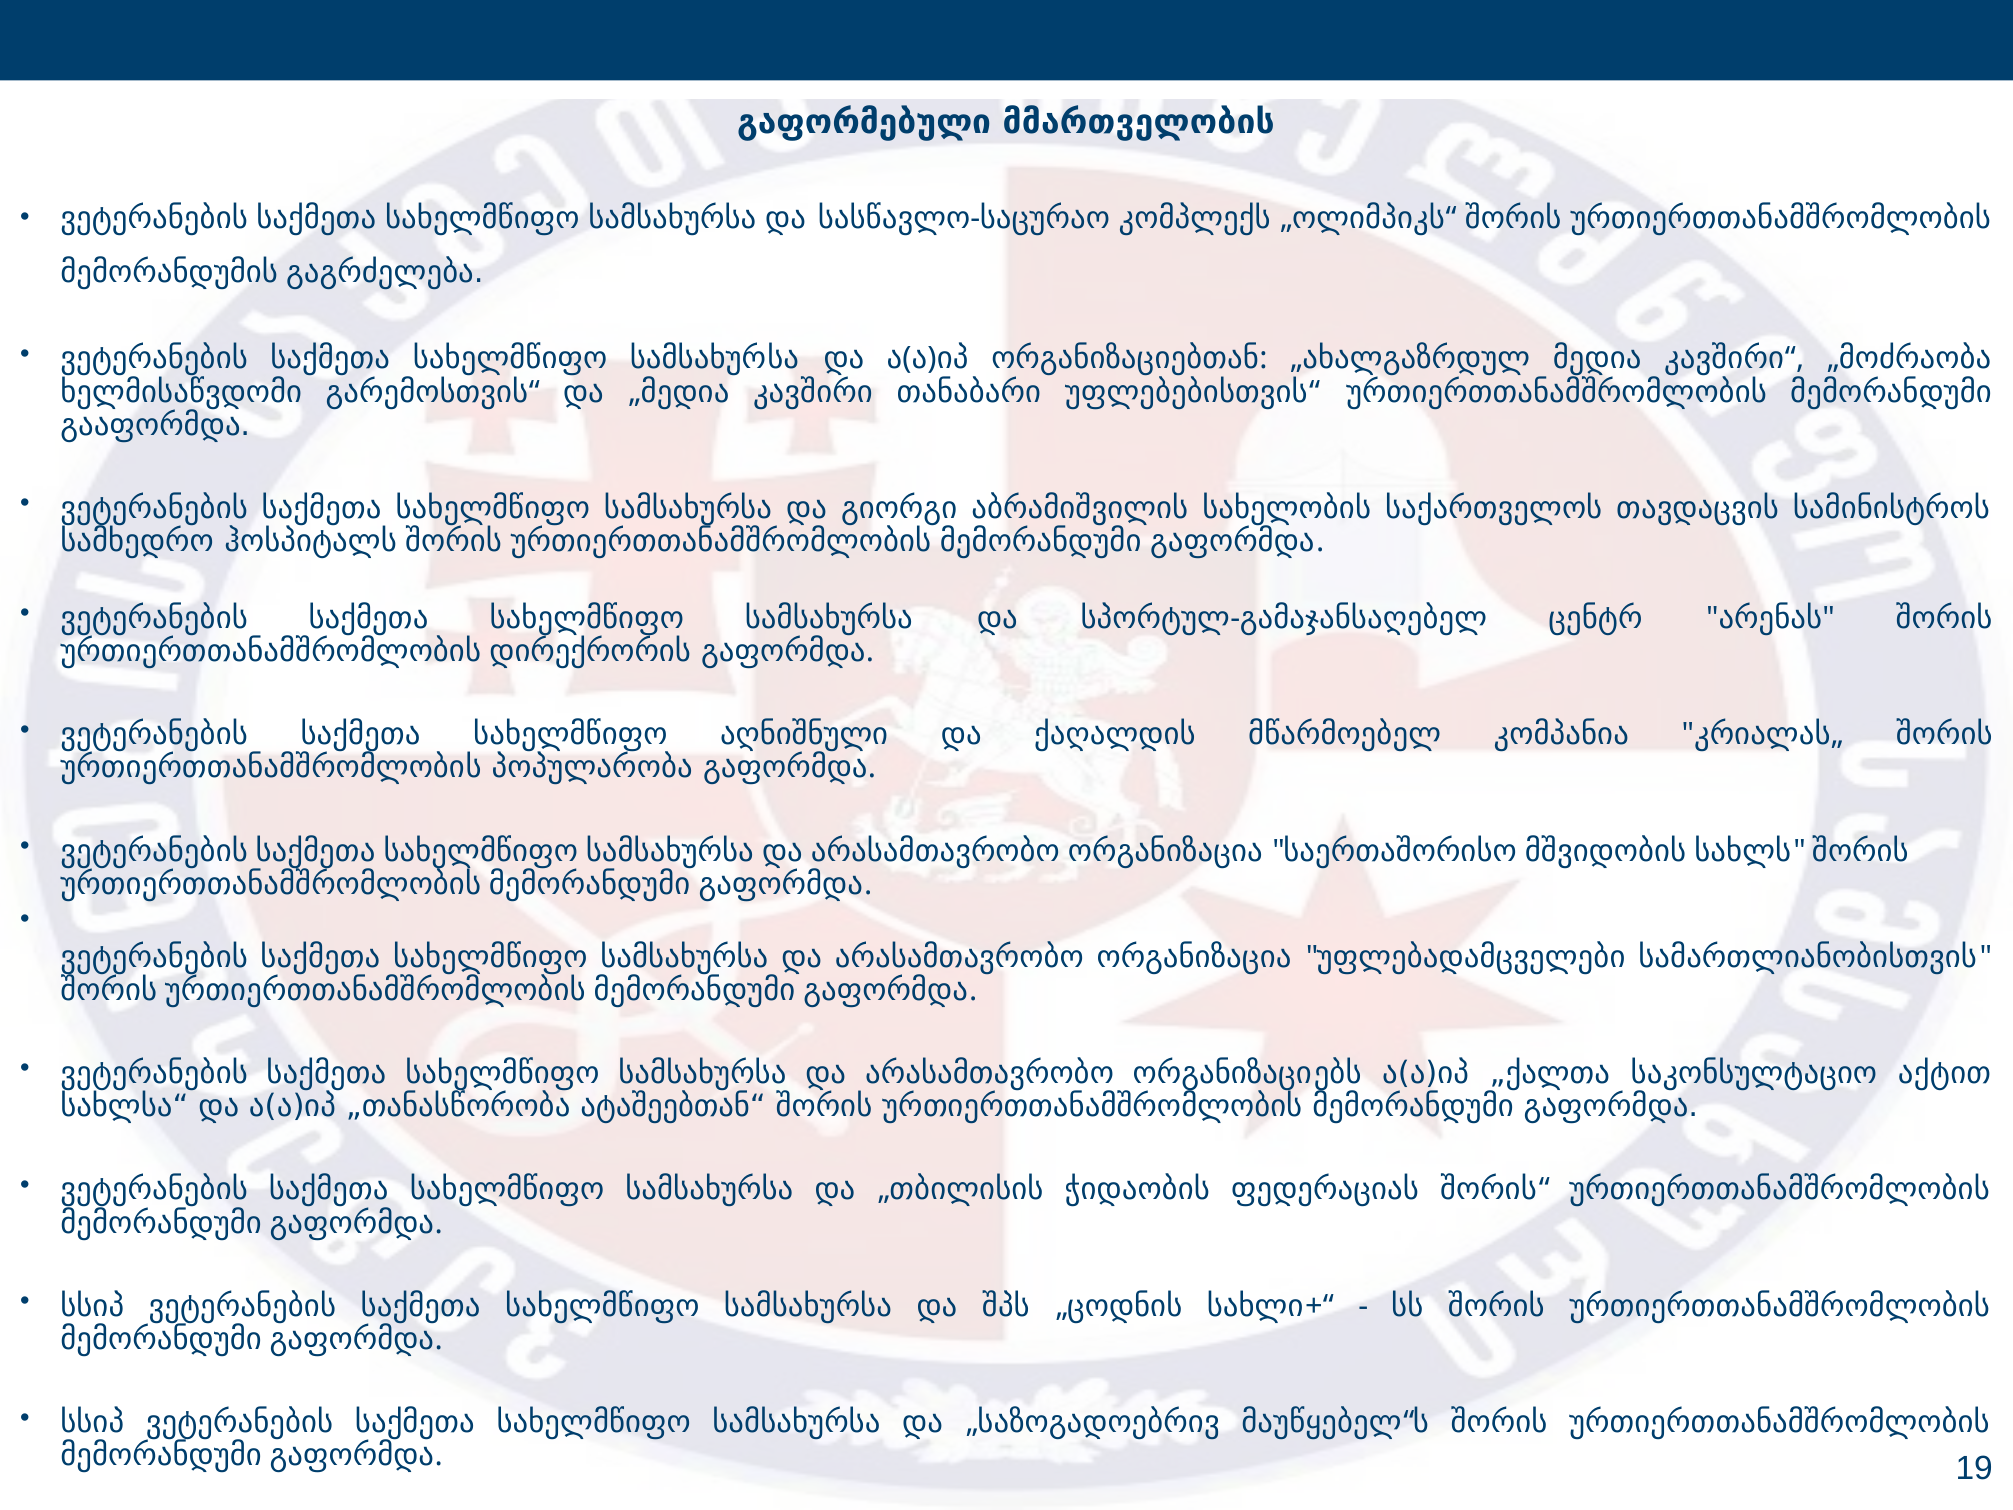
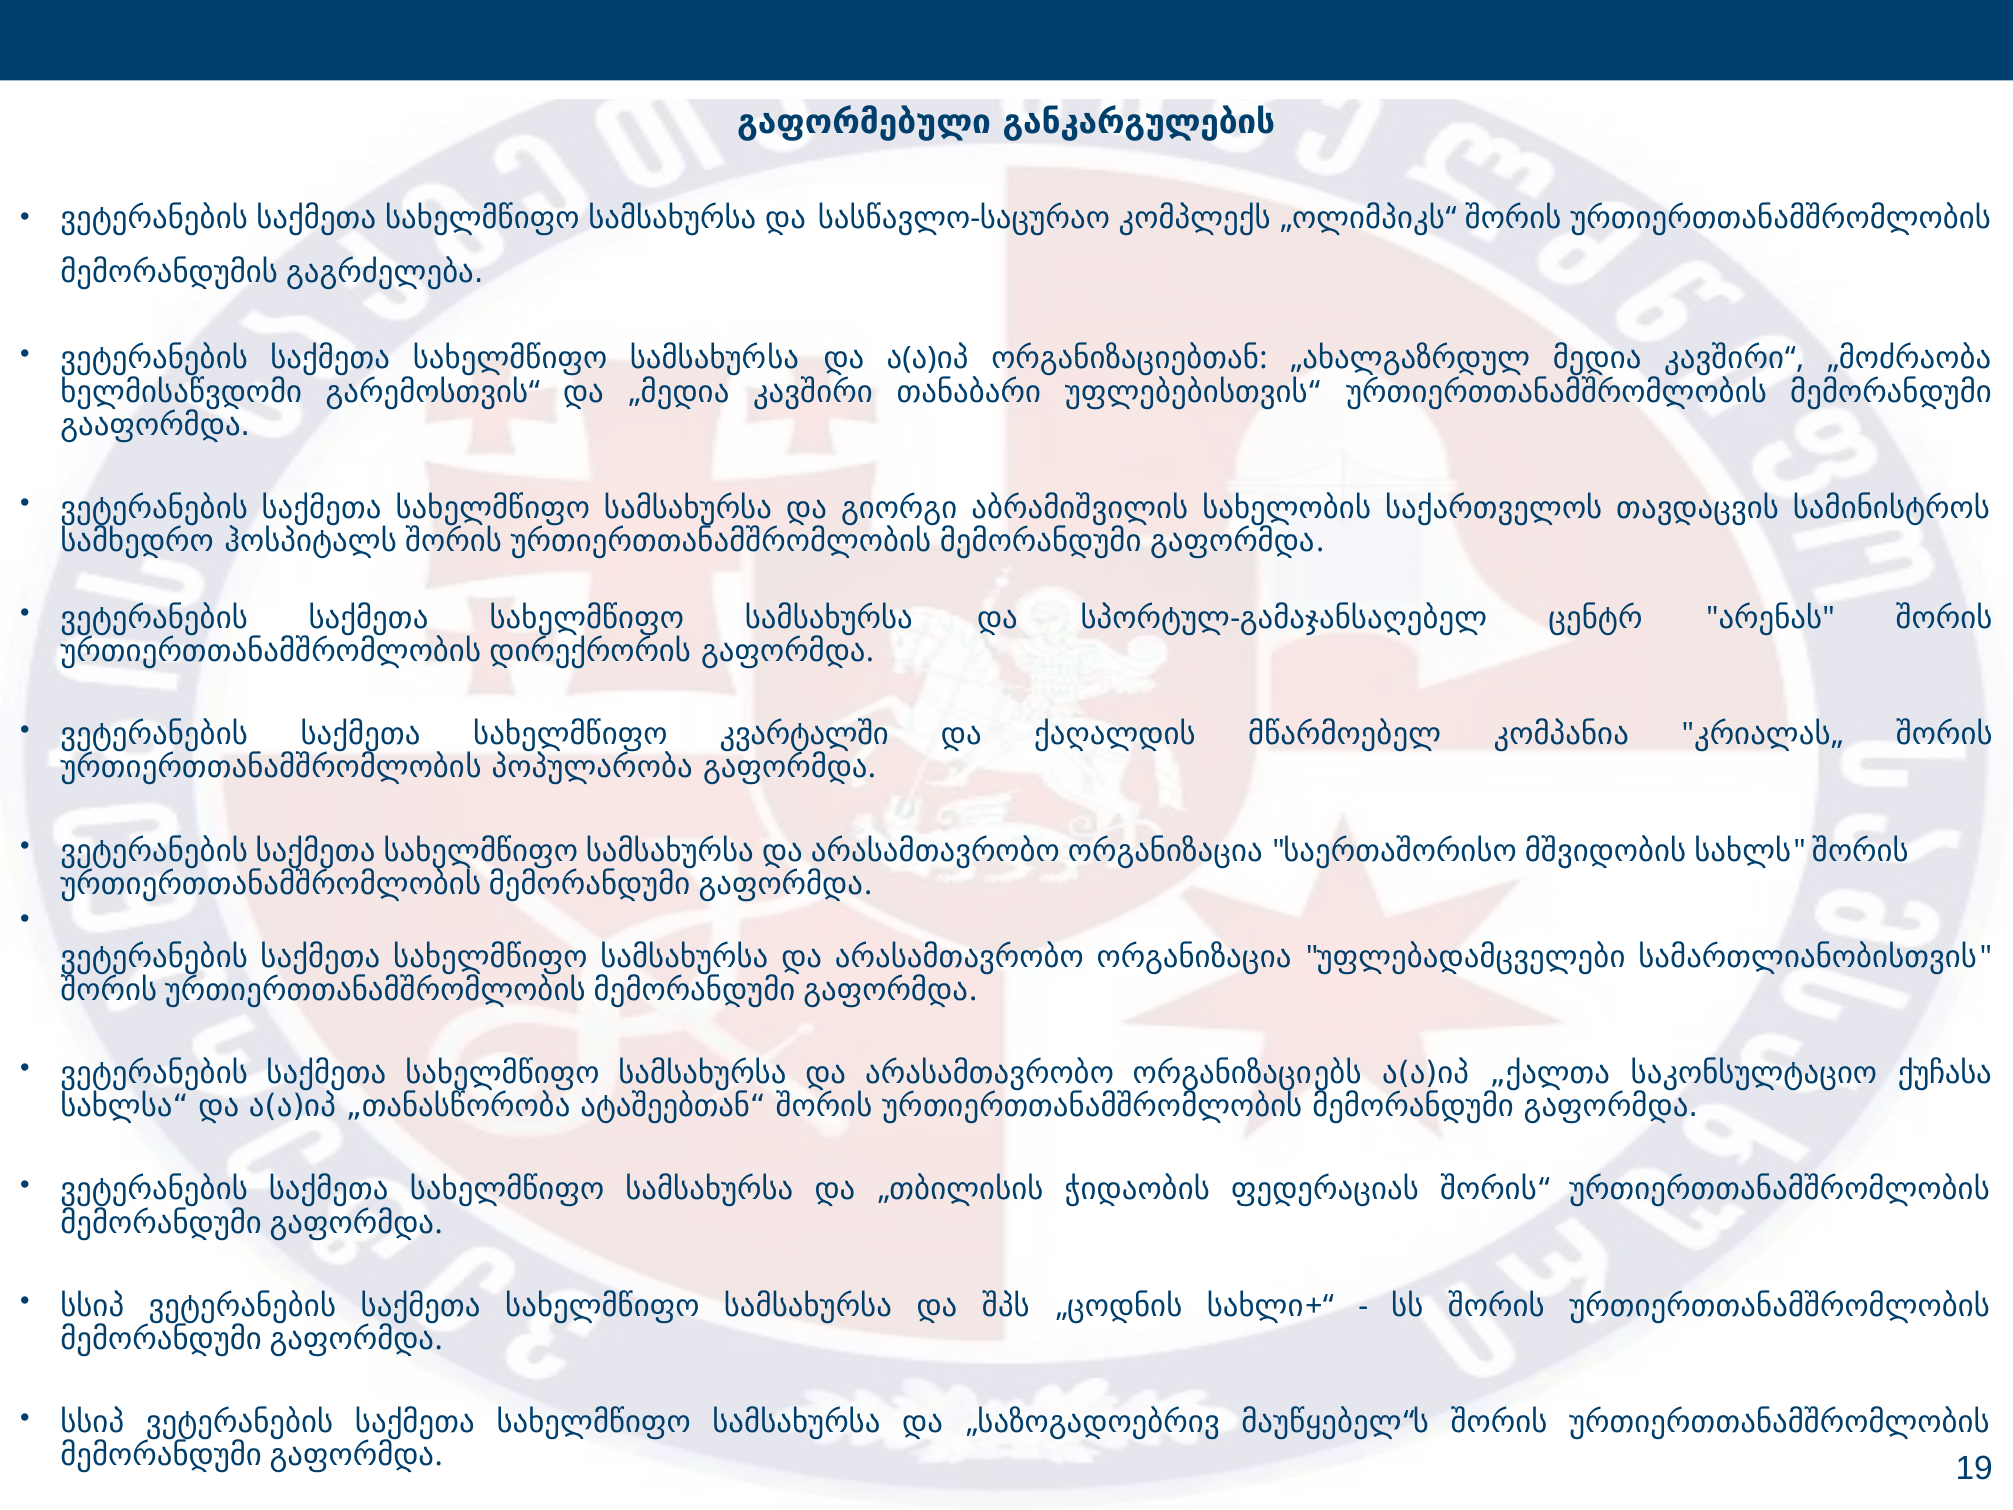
მმართველობის: მმართველობის -> განკარგულების
აღნიშნული: აღნიშნული -> კვარტალში
აქტით: აქტით -> ქუჩასა
